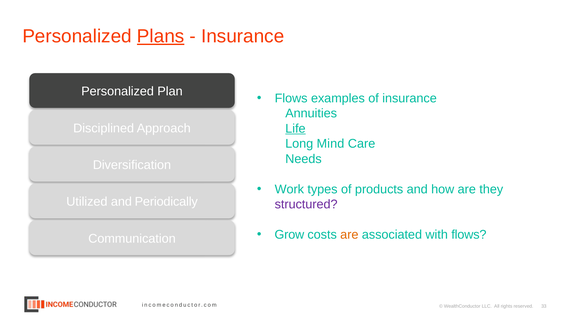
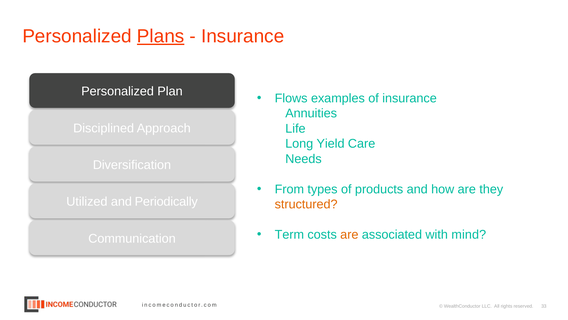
Life underline: present -> none
Mind: Mind -> Yield
Work: Work -> From
structured colour: purple -> orange
Grow: Grow -> Term
with flows: flows -> mind
